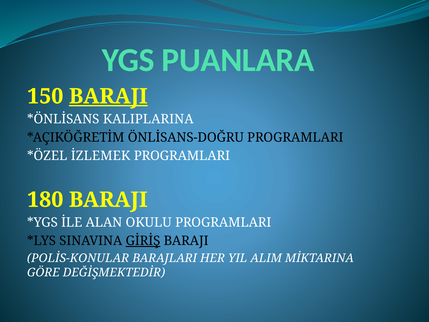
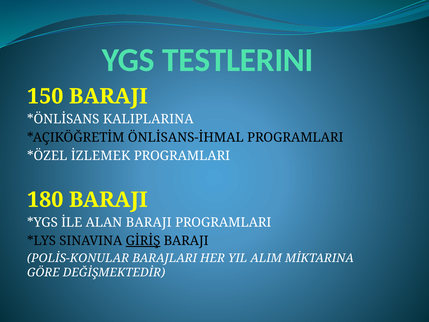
PUANLARA: PUANLARA -> TESTLERINI
BARAJI at (108, 96) underline: present -> none
ÖNLİSANS-DOĞRU: ÖNLİSANS-DOĞRU -> ÖNLİSANS-İHMAL
ALAN OKULU: OKULU -> BARAJI
